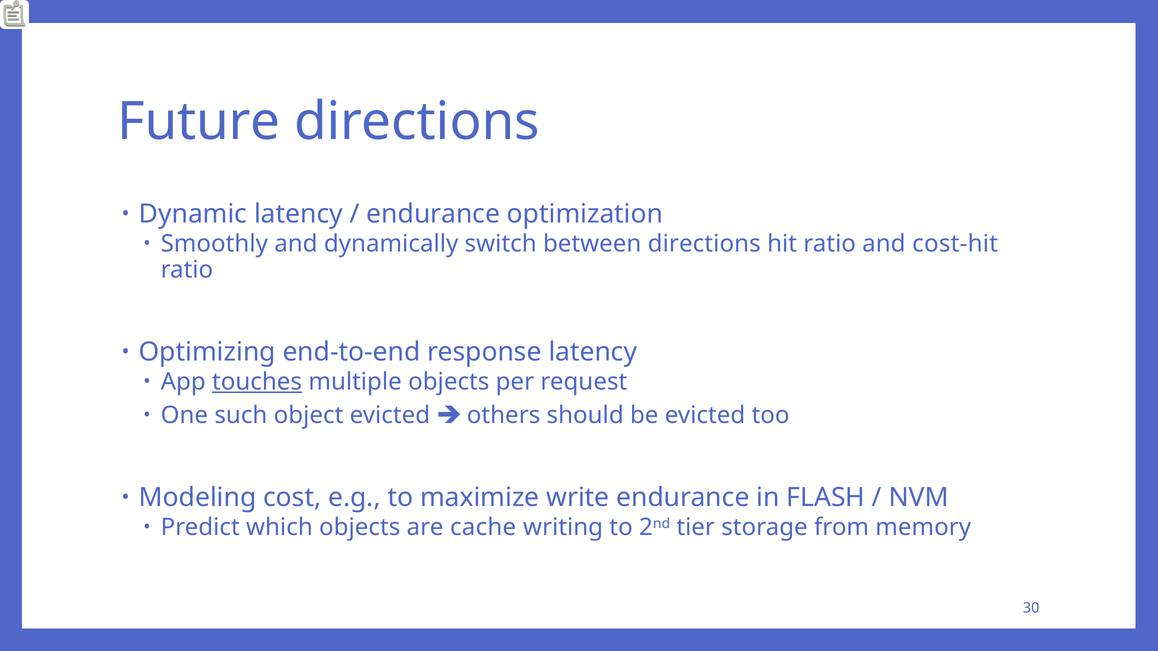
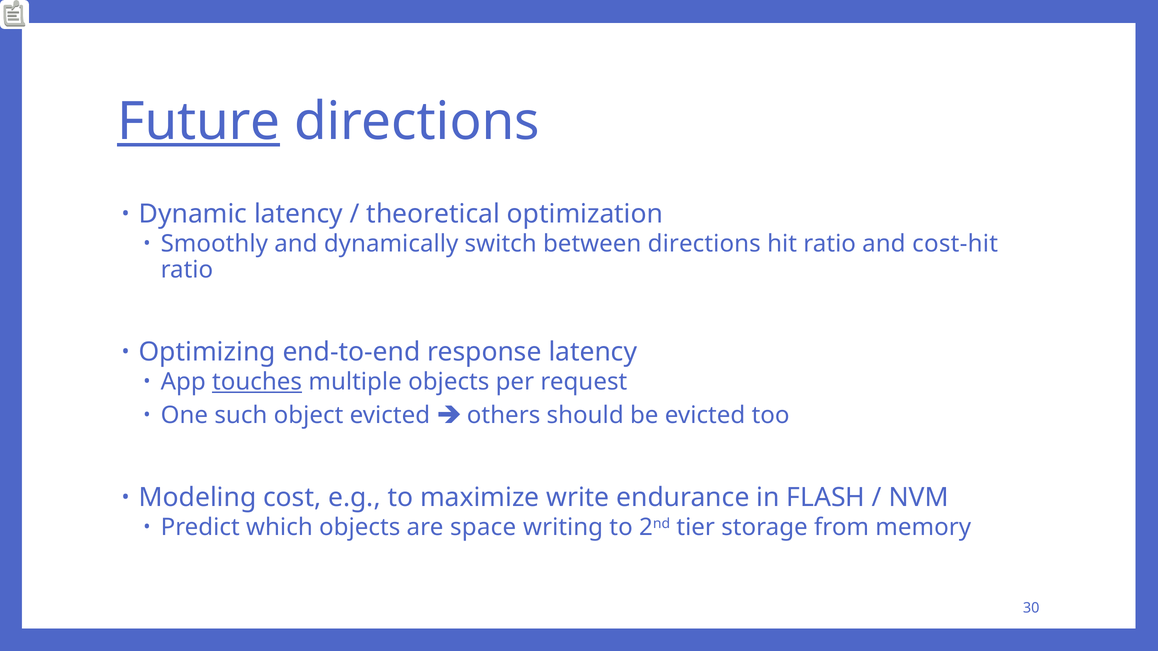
Future underline: none -> present
endurance at (433, 214): endurance -> theoretical
cache: cache -> space
